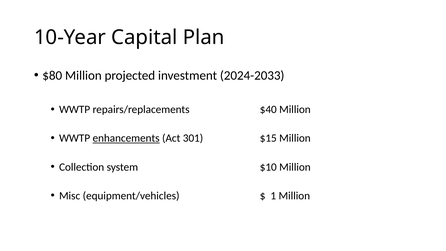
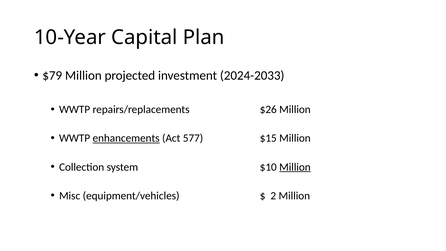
$80: $80 -> $79
$40: $40 -> $26
301: 301 -> 577
Million at (295, 167) underline: none -> present
1: 1 -> 2
